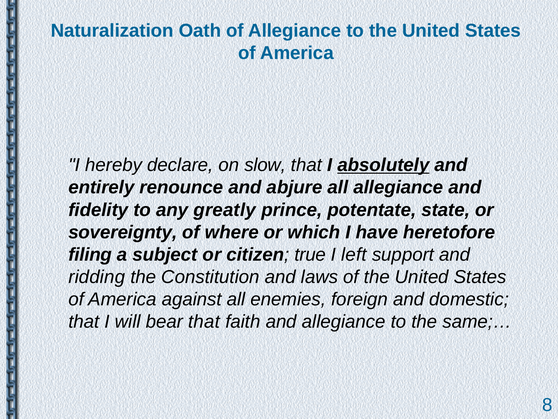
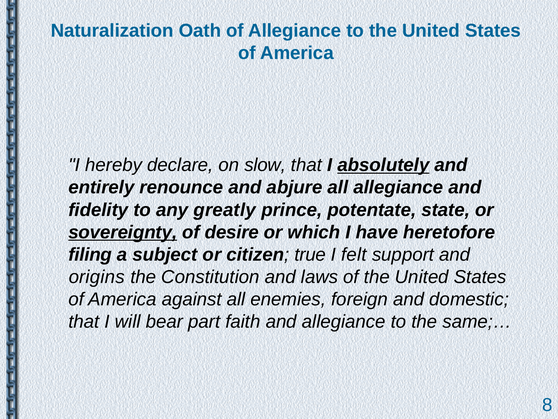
sovereignty underline: none -> present
where: where -> desire
left: left -> felt
ridding: ridding -> origins
bear that: that -> part
